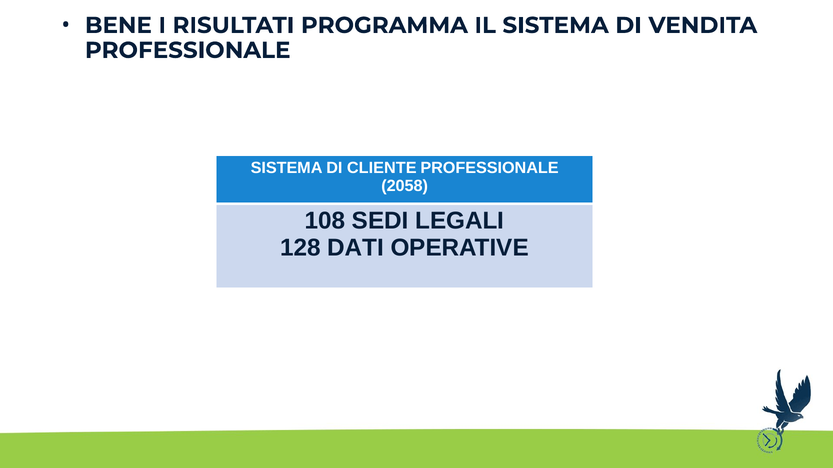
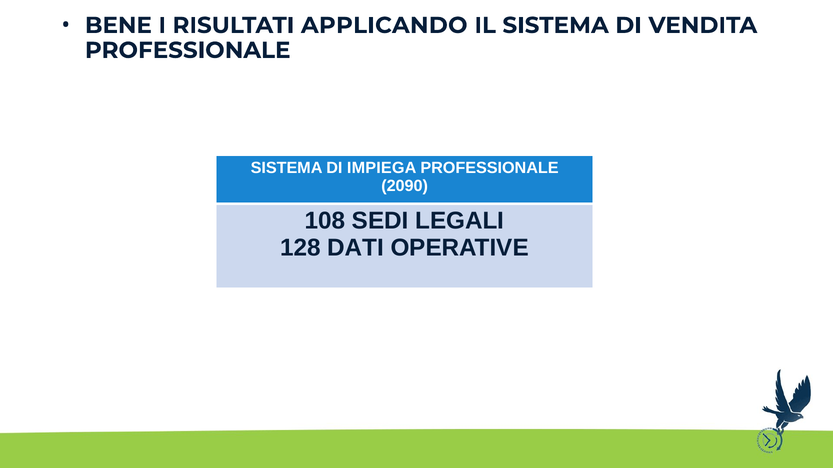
PROGRAMMA: PROGRAMMA -> APPLICANDO
CLIENTE: CLIENTE -> IMPIEGA
2058: 2058 -> 2090
